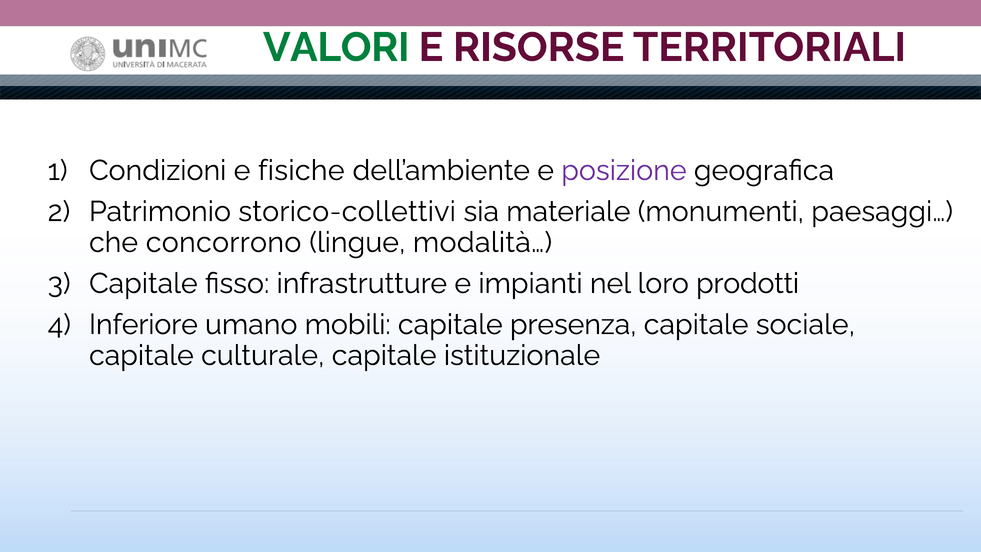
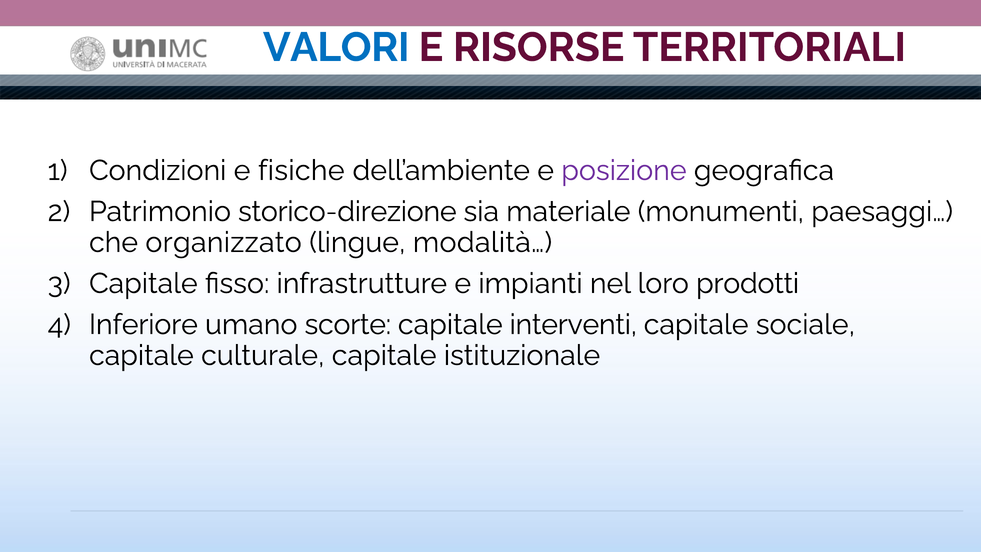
VALORI colour: green -> blue
storico-collettivi: storico-collettivi -> storico-direzione
concorrono: concorrono -> organizzato
mobili: mobili -> scorte
presenza: presenza -> interventi
